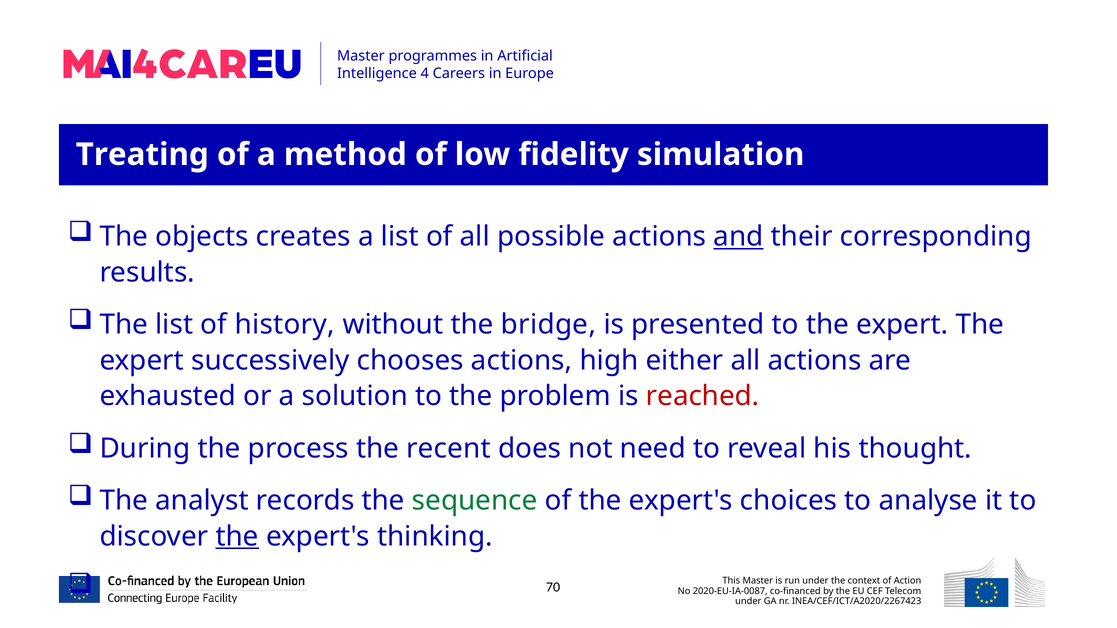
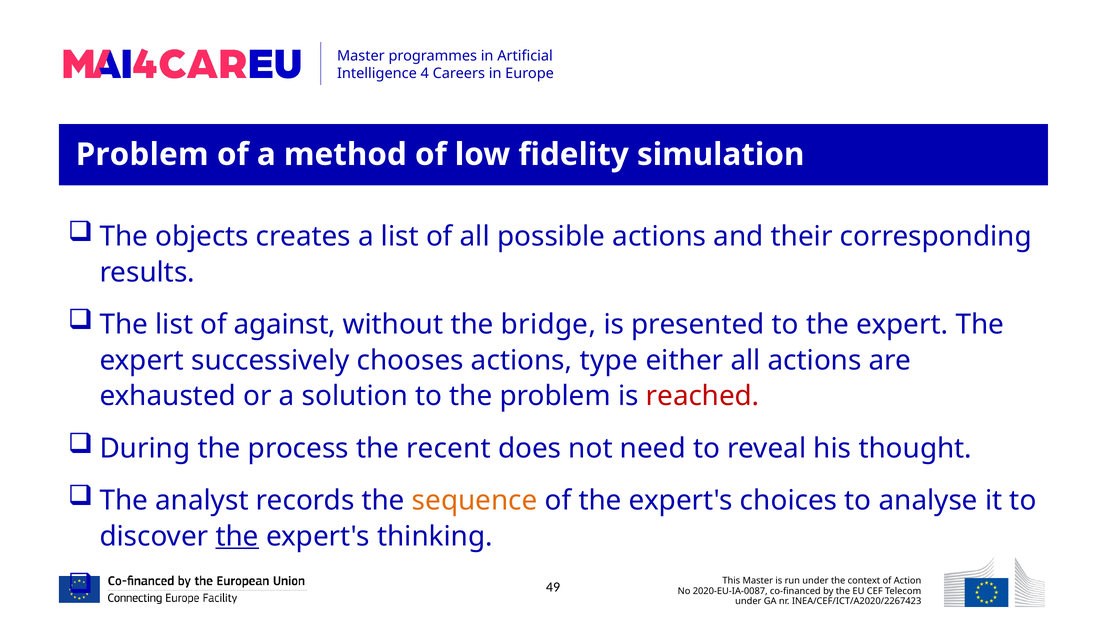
Treating at (142, 155): Treating -> Problem
and underline: present -> none
history: history -> against
high: high -> type
sequence colour: green -> orange
70: 70 -> 49
